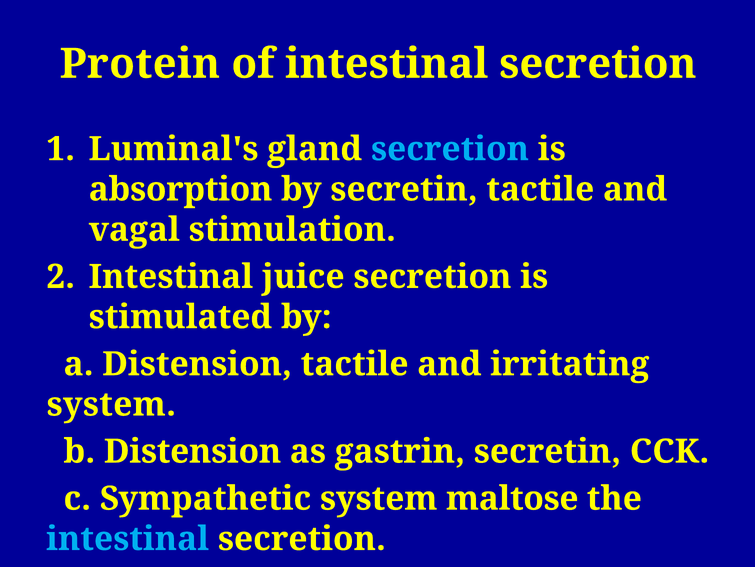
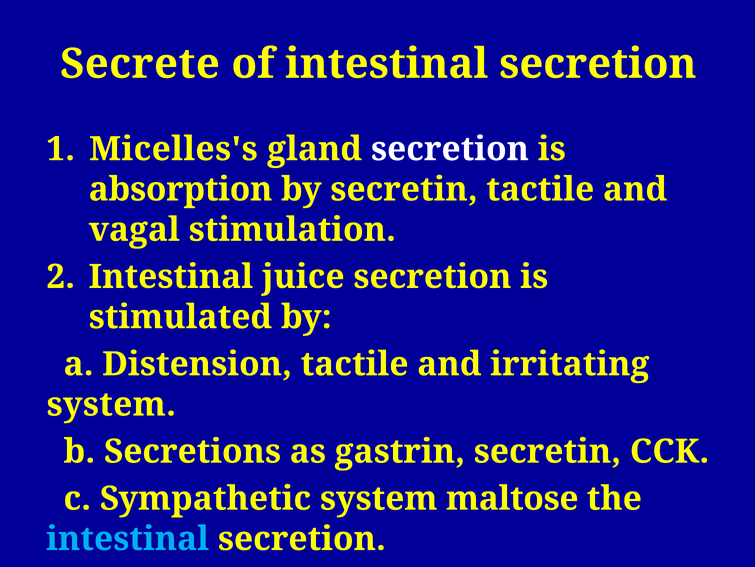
Protein: Protein -> Secrete
Luminal's: Luminal's -> Micelles's
secretion at (450, 149) colour: light blue -> white
b Distension: Distension -> Secretions
